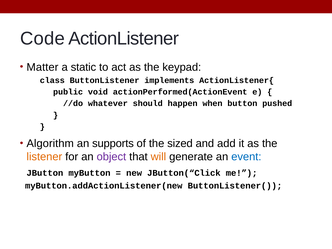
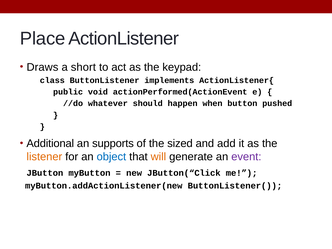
Code: Code -> Place
Matter: Matter -> Draws
static: static -> short
Algorithm: Algorithm -> Additional
object colour: purple -> blue
event colour: blue -> purple
